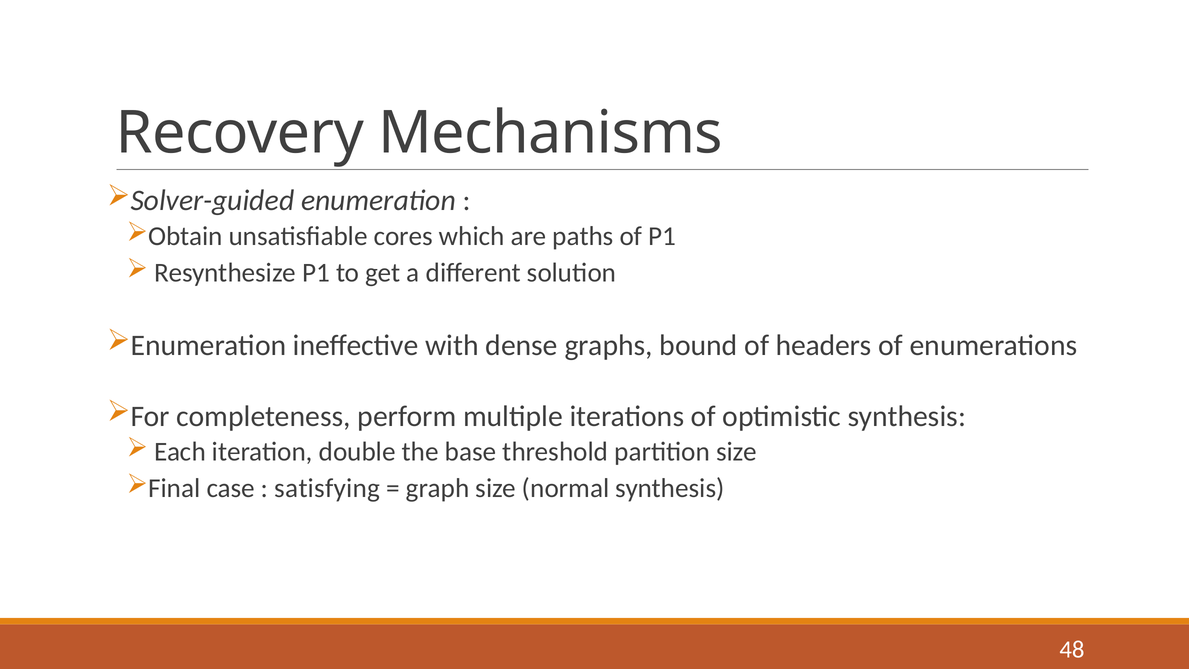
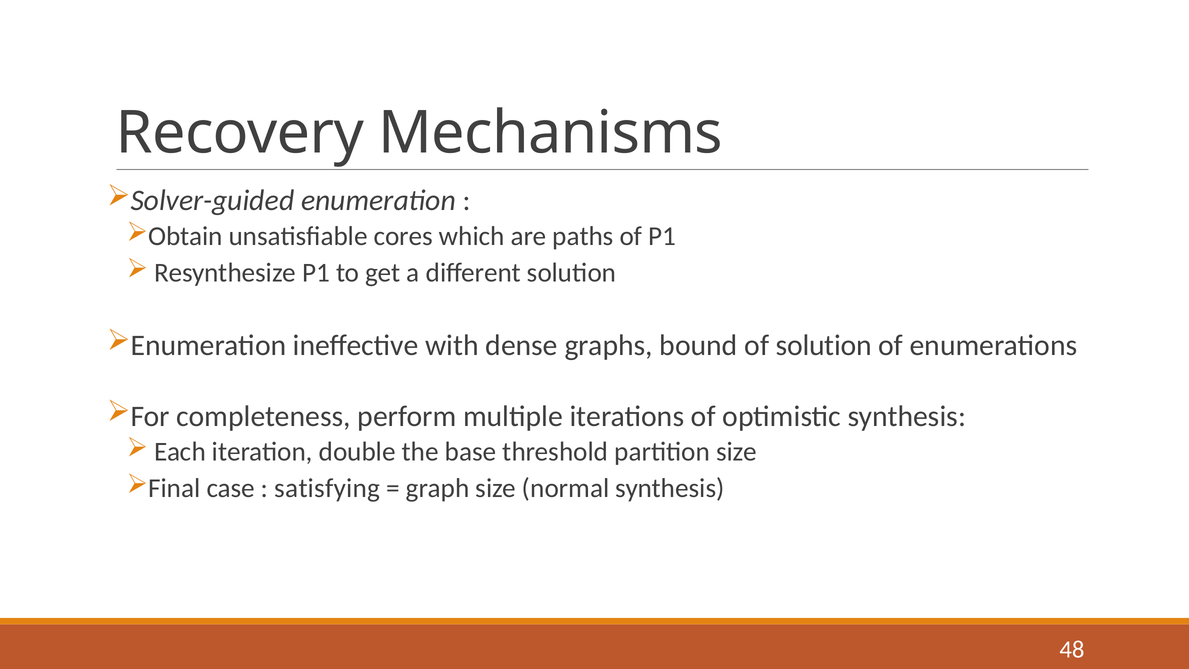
of headers: headers -> solution
